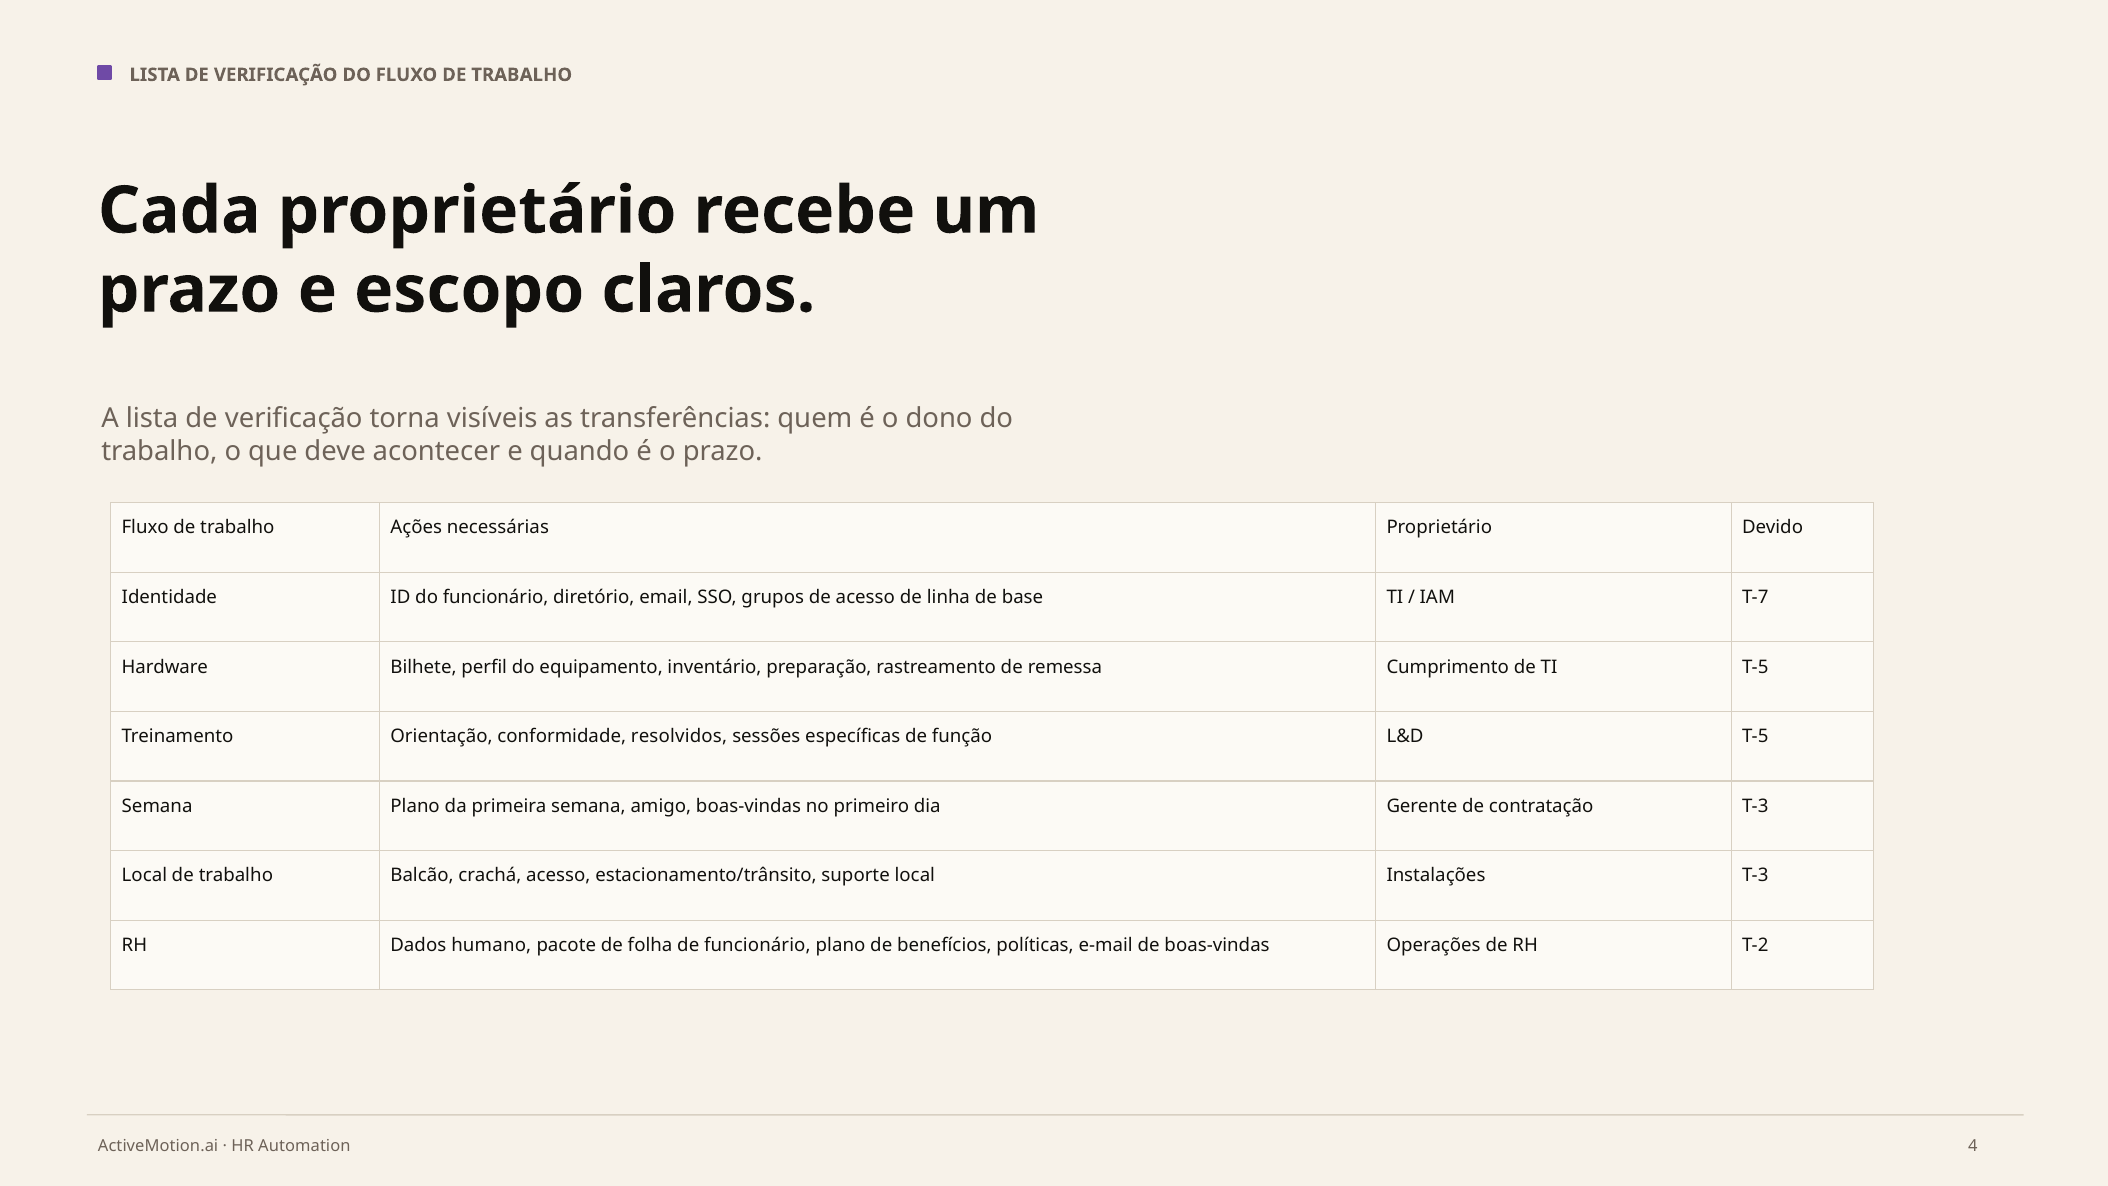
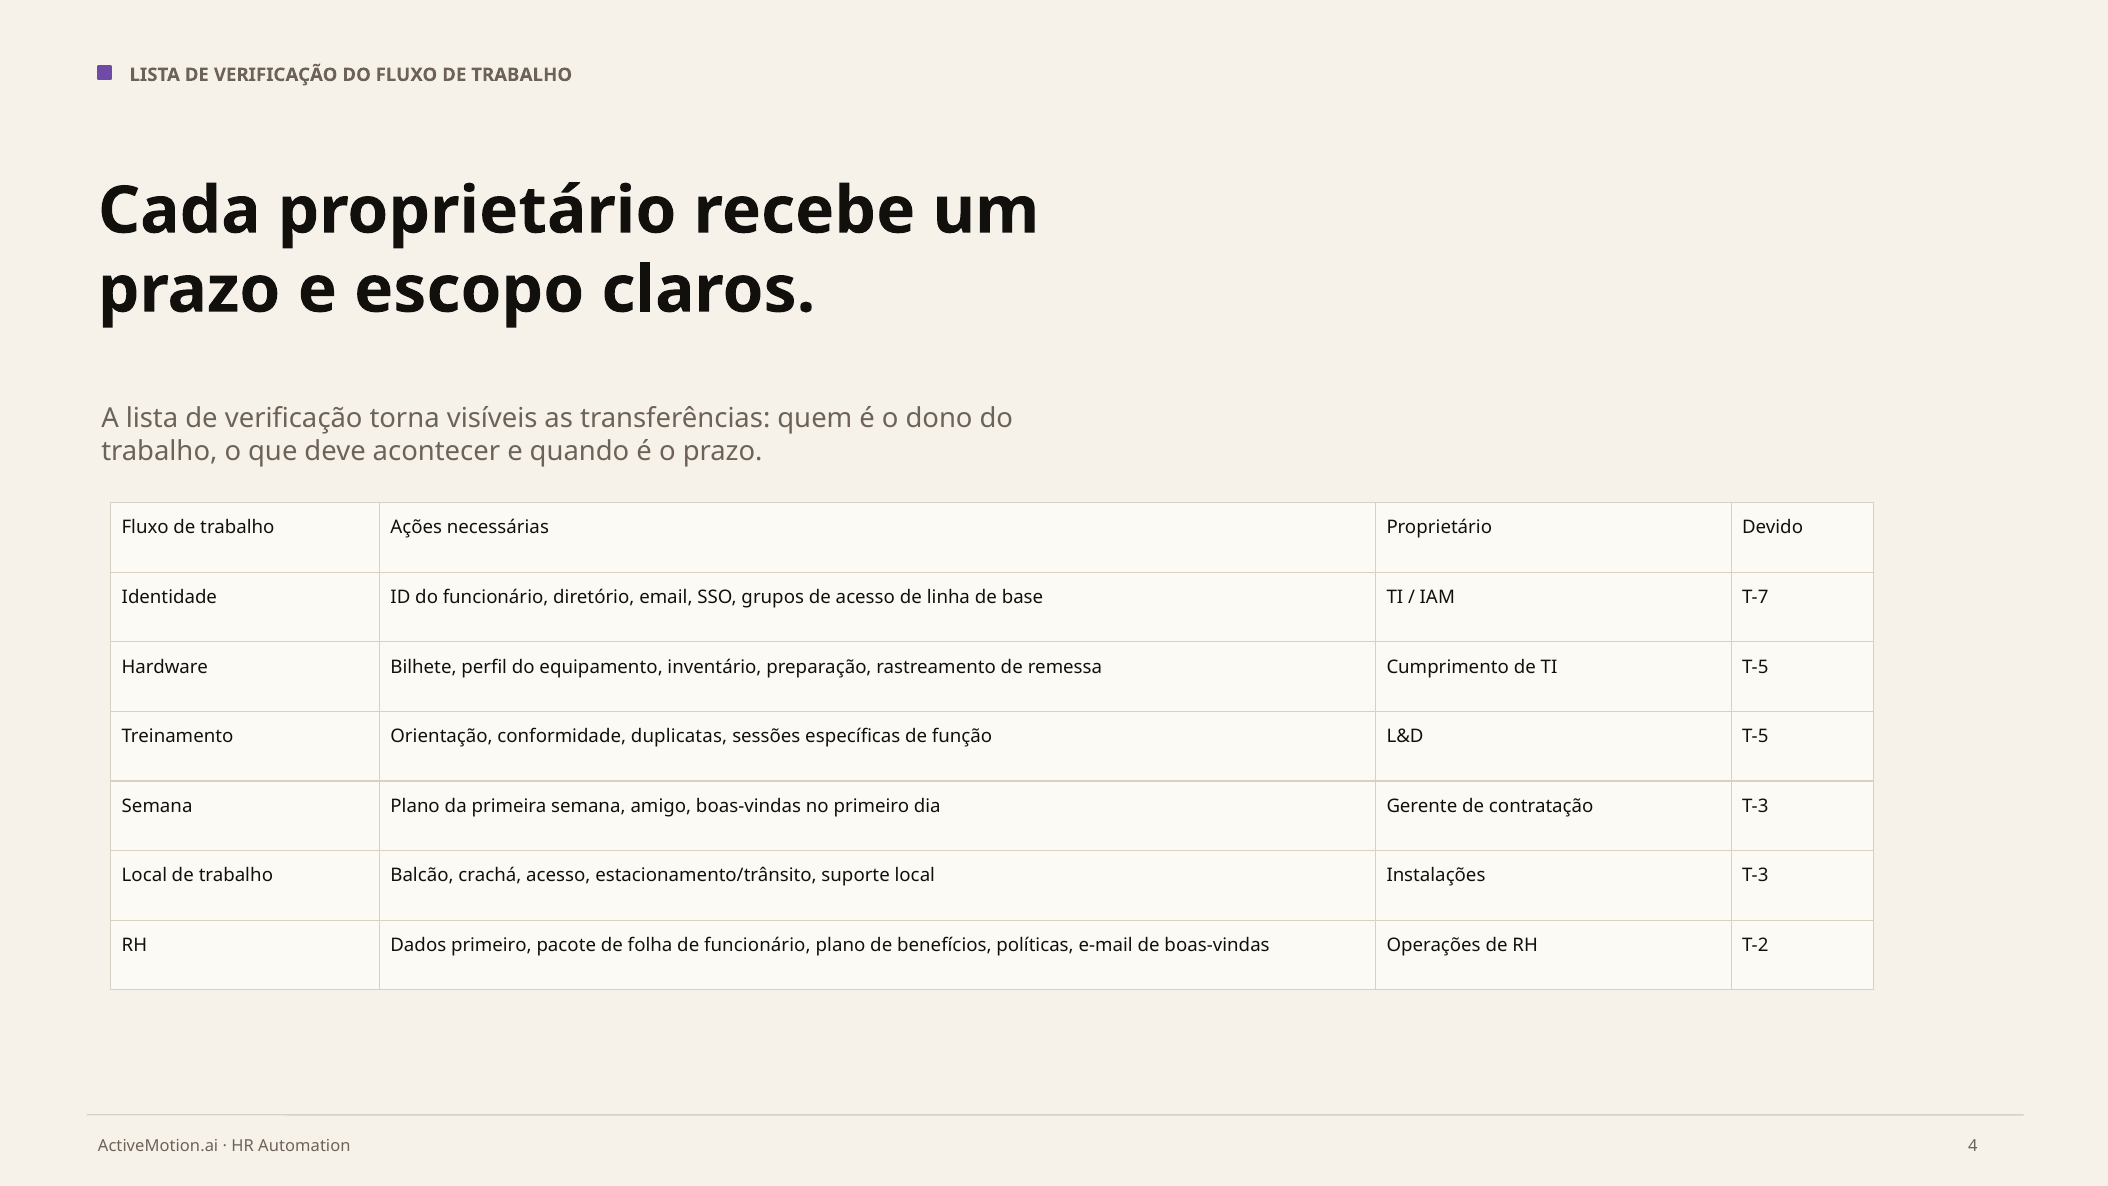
resolvidos: resolvidos -> duplicatas
Dados humano: humano -> primeiro
